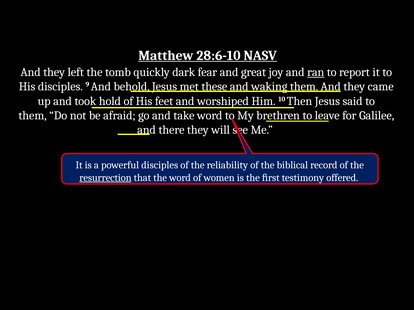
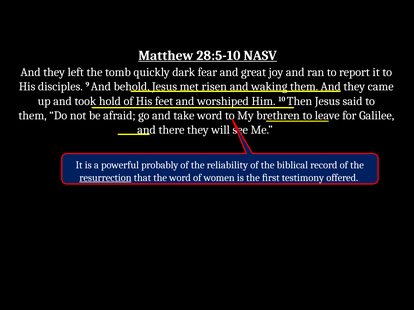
28:6-10: 28:6-10 -> 28:5-10
ran underline: present -> none
these: these -> risen
powerful disciples: disciples -> probably
